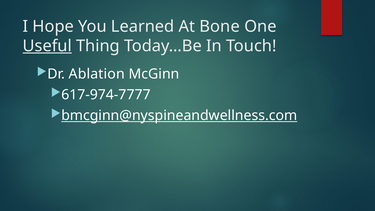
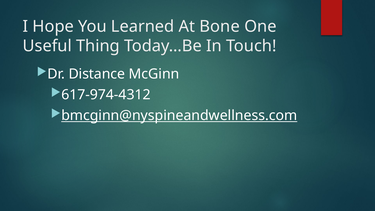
Useful underline: present -> none
Ablation: Ablation -> Distance
617-974-7777: 617-974-7777 -> 617-974-4312
